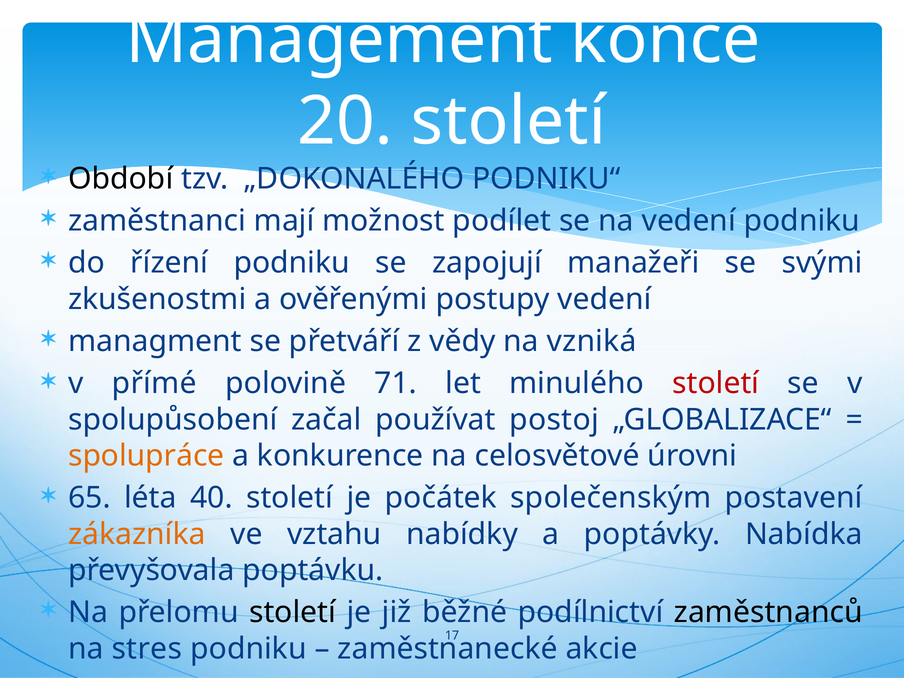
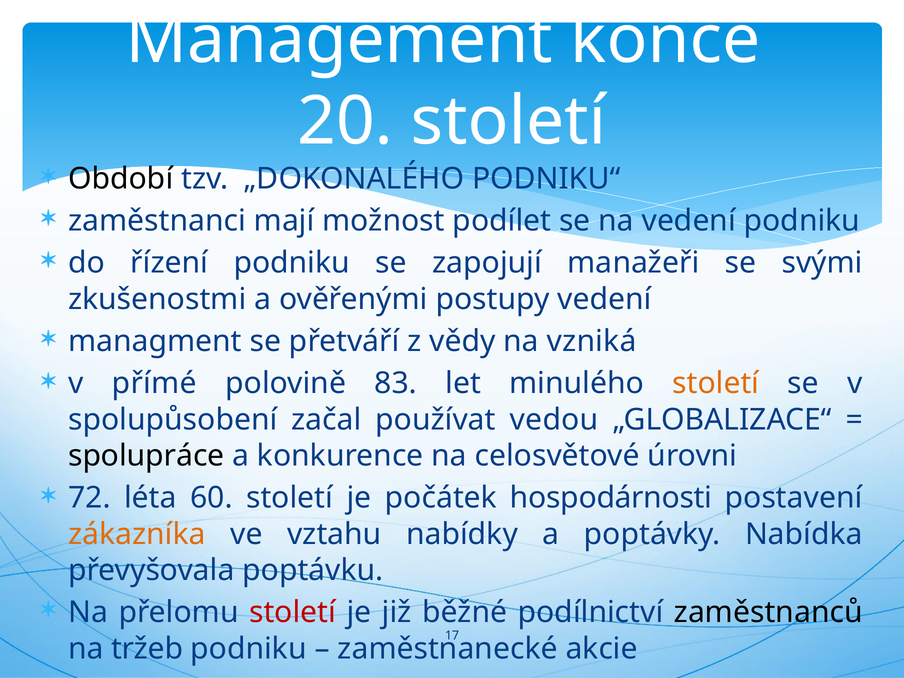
71: 71 -> 83
století at (716, 383) colour: red -> orange
postoj: postoj -> vedou
spolupráce colour: orange -> black
65: 65 -> 72
40: 40 -> 60
společenským: společenským -> hospodárnosti
století at (293, 612) colour: black -> red
stres: stres -> tržeb
